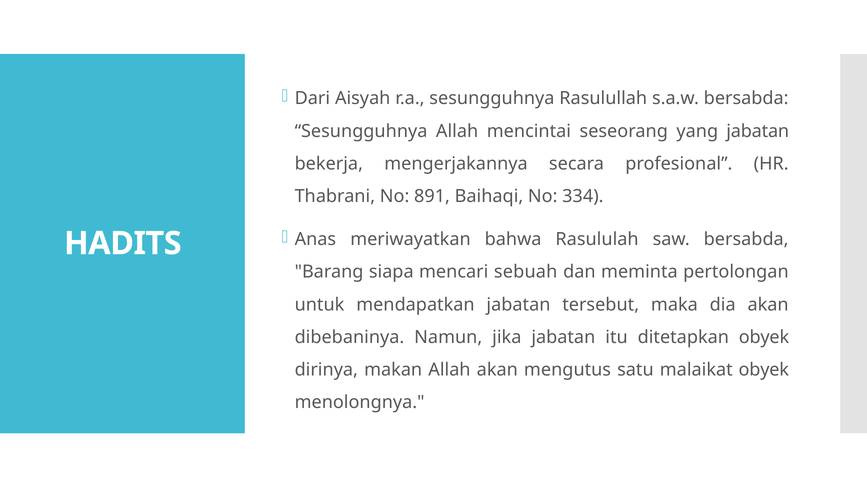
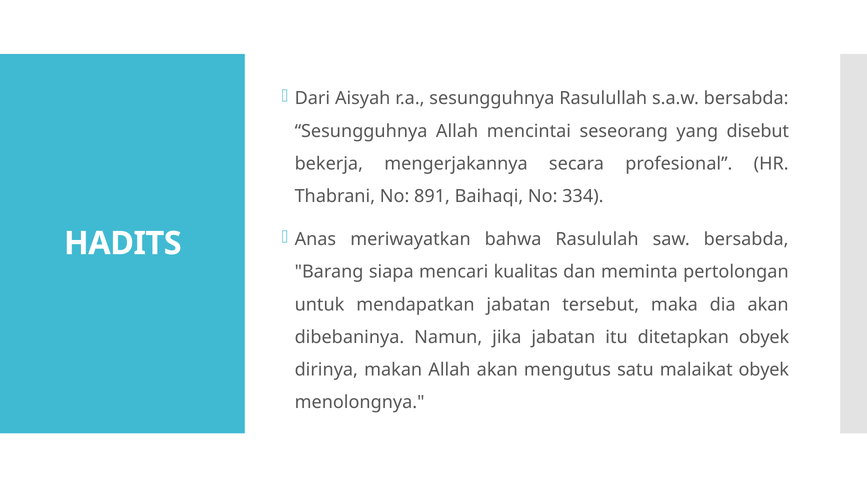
yang jabatan: jabatan -> disebut
sebuah: sebuah -> kualitas
